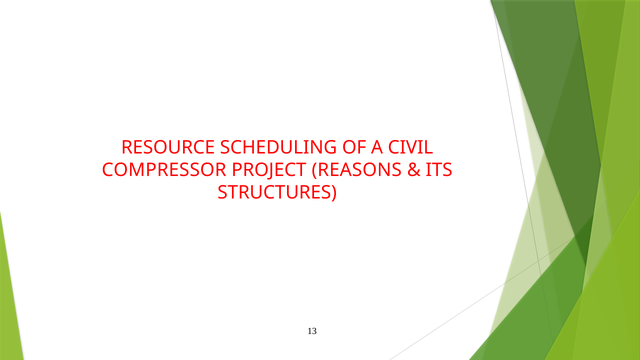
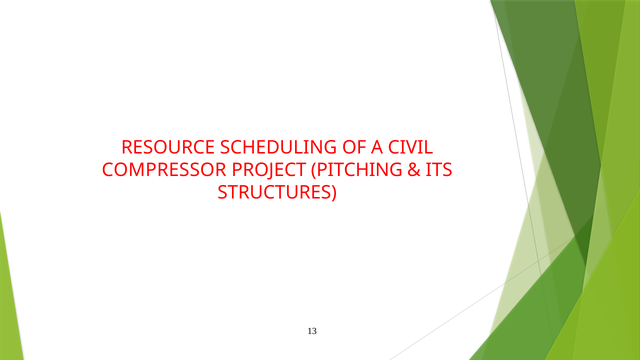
REASONS: REASONS -> PITCHING
